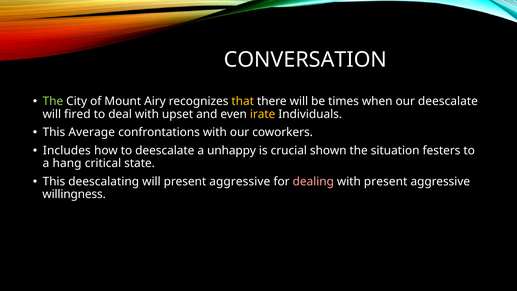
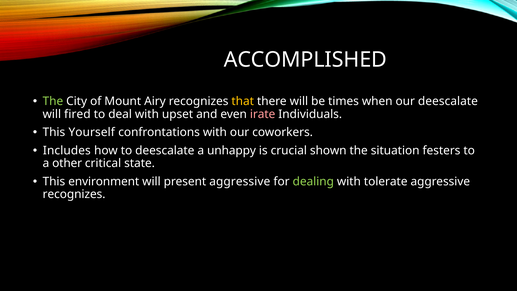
CONVERSATION: CONVERSATION -> ACCOMPLISHED
irate colour: yellow -> pink
Average: Average -> Yourself
hang: hang -> other
deescalating: deescalating -> environment
dealing colour: pink -> light green
with present: present -> tolerate
willingness at (74, 194): willingness -> recognizes
